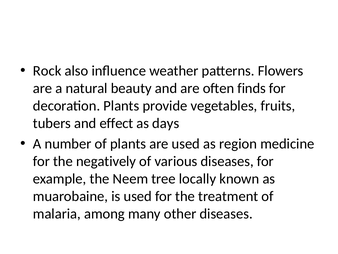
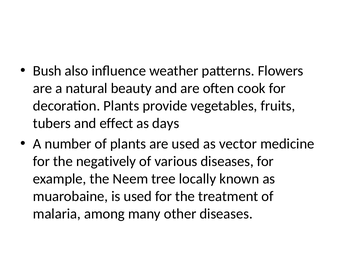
Rock: Rock -> Bush
finds: finds -> cook
region: region -> vector
